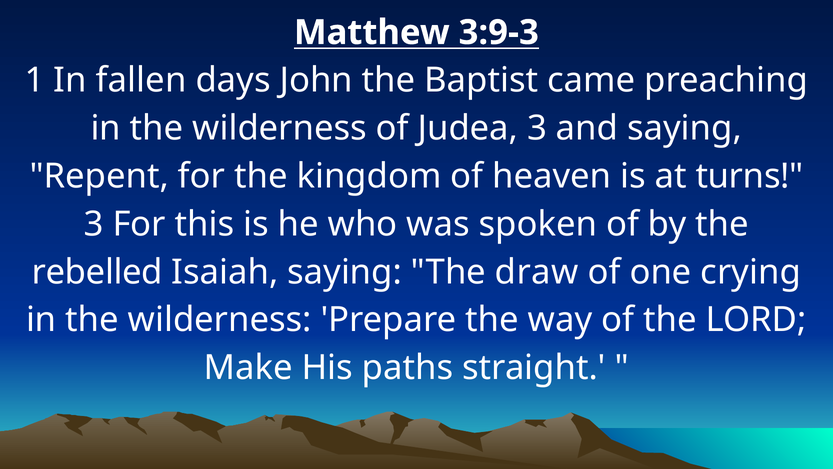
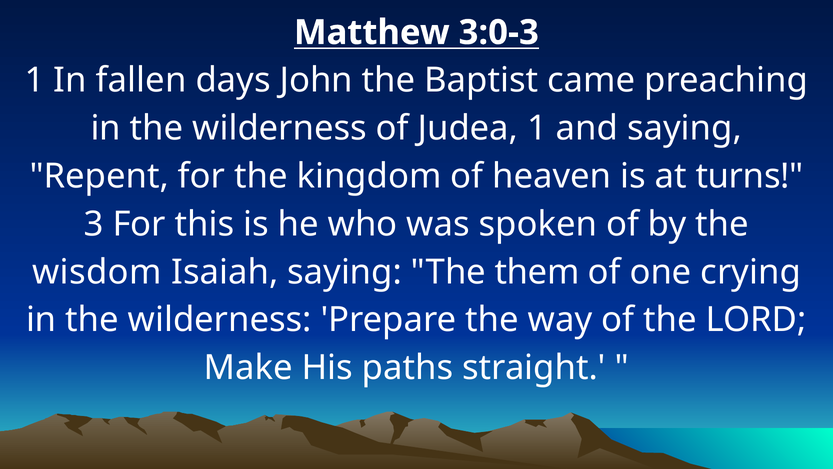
3:9-3: 3:9-3 -> 3:0-3
Judea 3: 3 -> 1
rebelled: rebelled -> wisdom
draw: draw -> them
